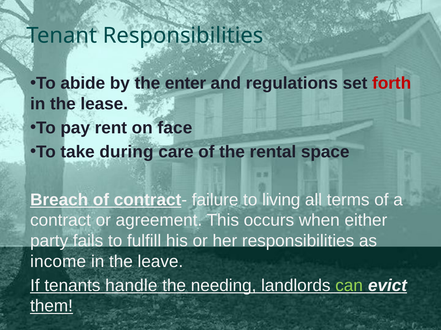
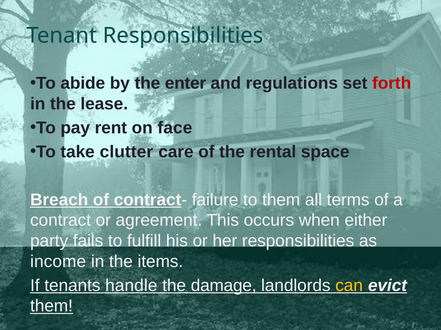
during: during -> clutter
to living: living -> them
leave: leave -> items
needing: needing -> damage
can colour: light green -> yellow
